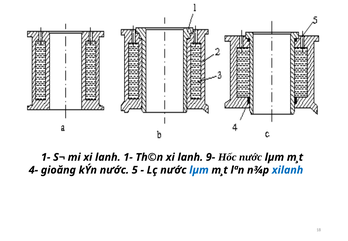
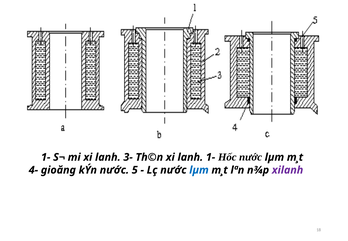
lanh 1-: 1- -> 3-
lanh 9-: 9- -> 1-
xilanh colour: blue -> purple
